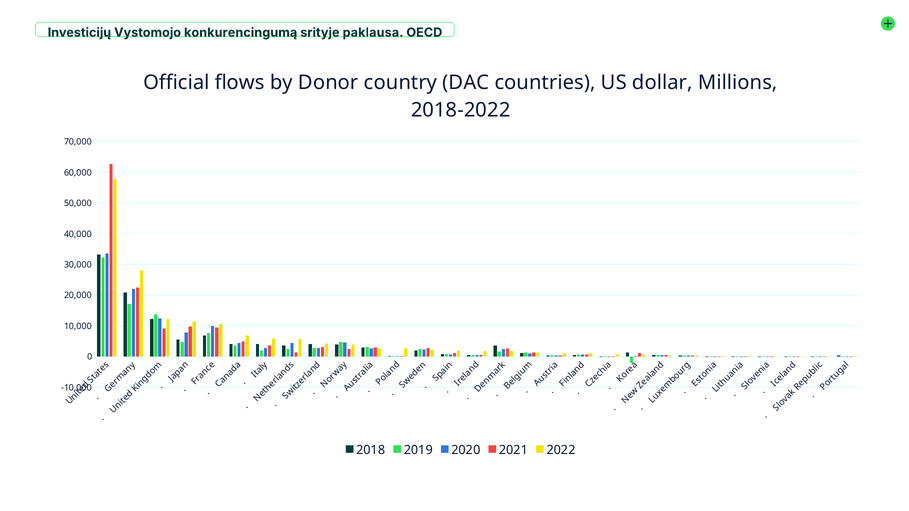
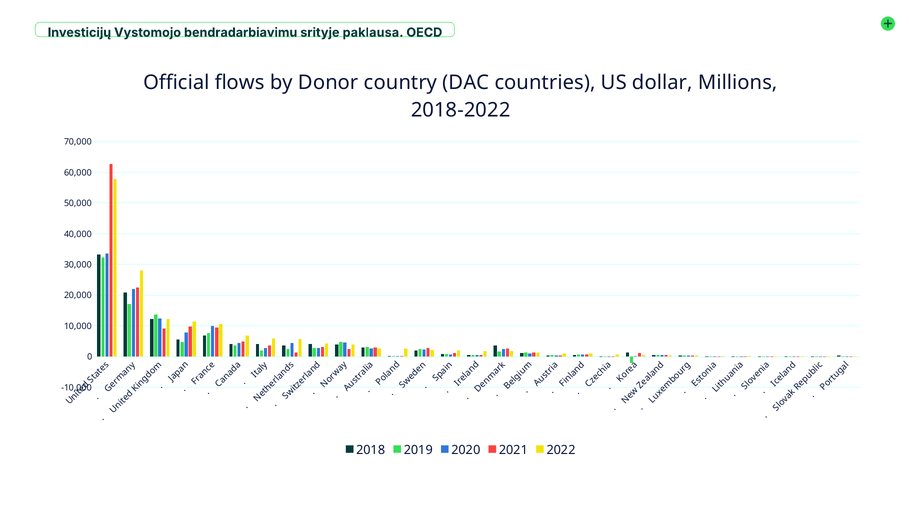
konkurencingumą: konkurencingumą -> bendradarbiavimu
